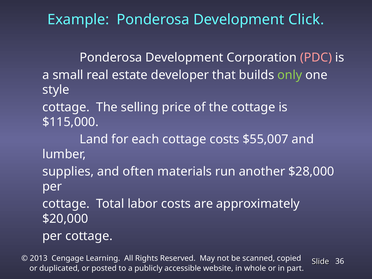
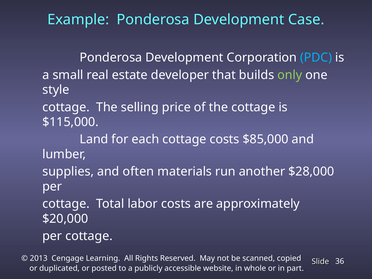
Click: Click -> Case
PDC colour: pink -> light blue
$55,007: $55,007 -> $85,000
